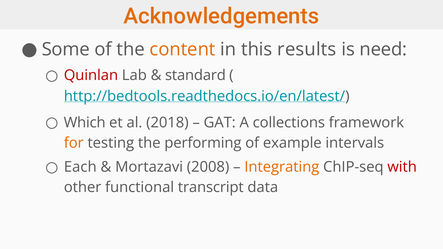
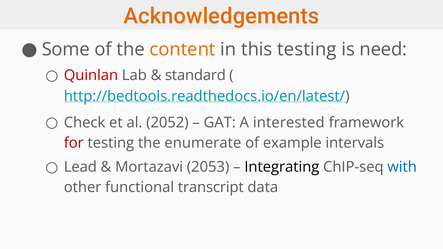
this results: results -> testing
Which: Which -> Check
2018: 2018 -> 2052
collections: collections -> interested
for colour: orange -> red
performing: performing -> enumerate
Each: Each -> Lead
2008: 2008 -> 2053
Integrating colour: orange -> black
with colour: red -> blue
